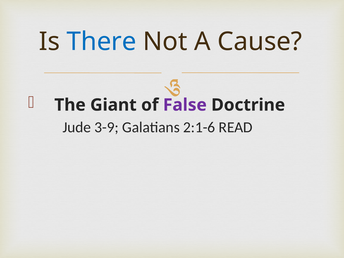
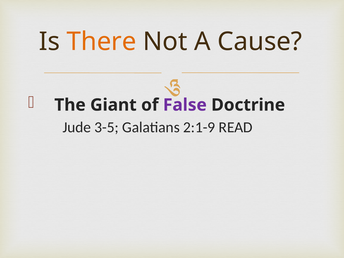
There colour: blue -> orange
3-9: 3-9 -> 3-5
2:1-6: 2:1-6 -> 2:1-9
